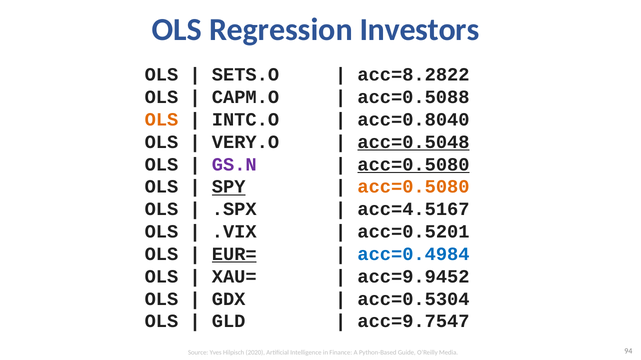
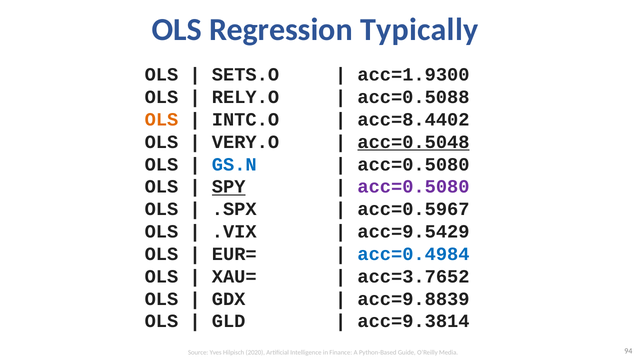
Investors: Investors -> Typically
acc=8.2822: acc=8.2822 -> acc=1.9300
CAPM.O: CAPM.O -> RELY.O
acc=0.8040: acc=0.8040 -> acc=8.4402
GS.N colour: purple -> blue
acc=0.5080 at (413, 165) underline: present -> none
acc=0.5080 at (413, 187) colour: orange -> purple
acc=4.5167: acc=4.5167 -> acc=0.5967
acc=0.5201: acc=0.5201 -> acc=9.5429
EUR= underline: present -> none
acc=9.9452: acc=9.9452 -> acc=3.7652
acc=0.5304: acc=0.5304 -> acc=9.8839
acc=9.7547: acc=9.7547 -> acc=9.3814
